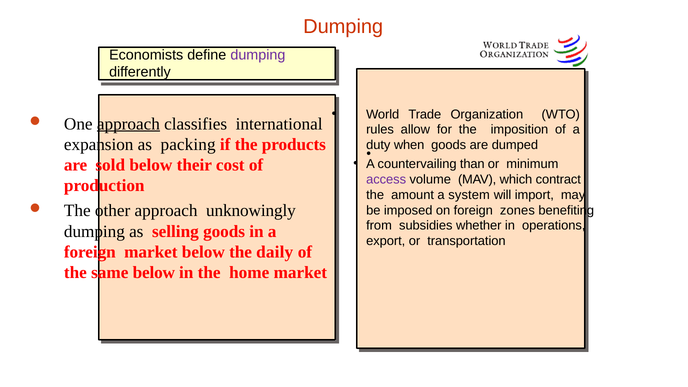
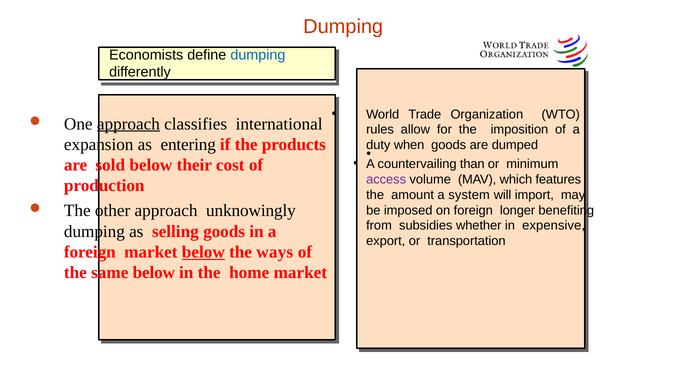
dumping at (258, 55) colour: purple -> blue
packing: packing -> entering
contract: contract -> features
zones: zones -> longer
operations: operations -> expensive
below at (203, 252) underline: none -> present
daily: daily -> ways
